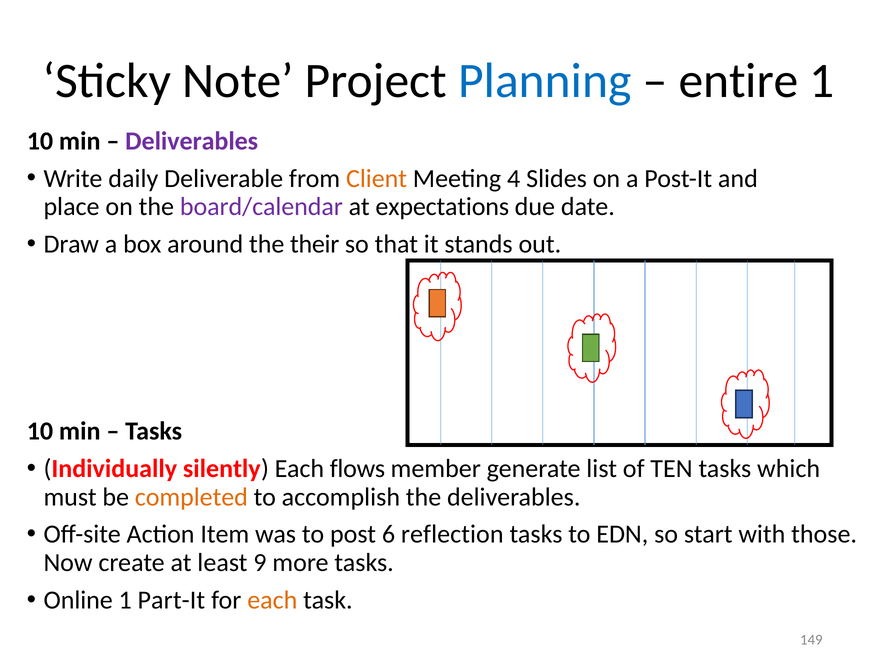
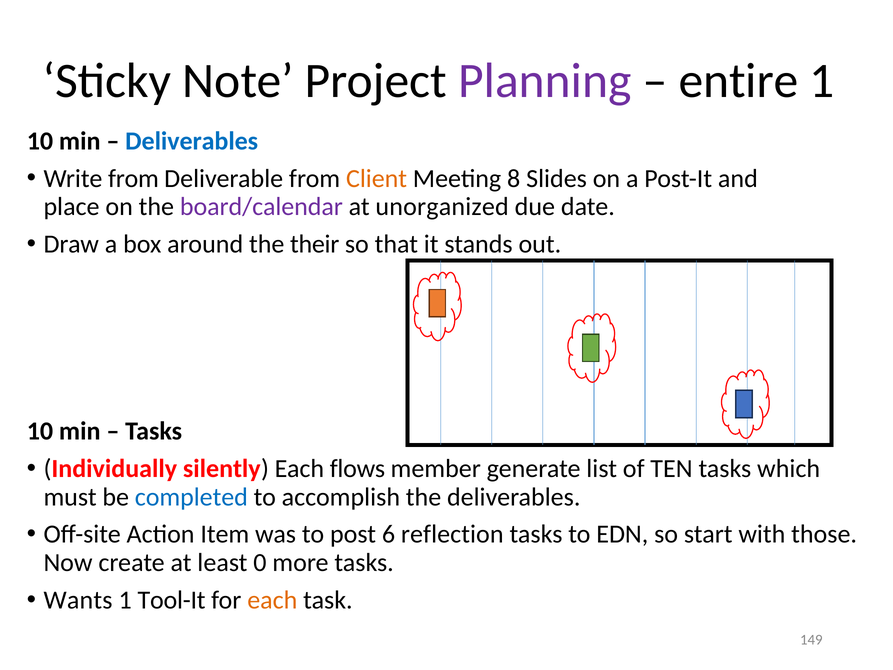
Planning colour: blue -> purple
Deliverables at (192, 141) colour: purple -> blue
Write daily: daily -> from
4: 4 -> 8
expectations: expectations -> unorganized
completed colour: orange -> blue
9: 9 -> 0
Online: Online -> Wants
Part-It: Part-It -> Tool-It
